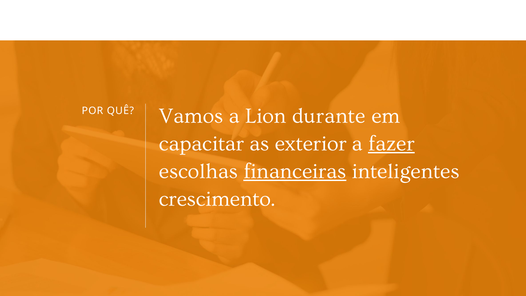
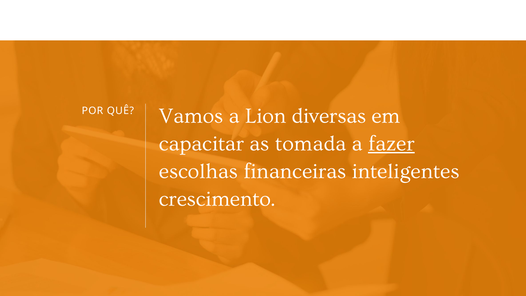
durante: durante -> diversas
exterior: exterior -> tomada
financeiras underline: present -> none
